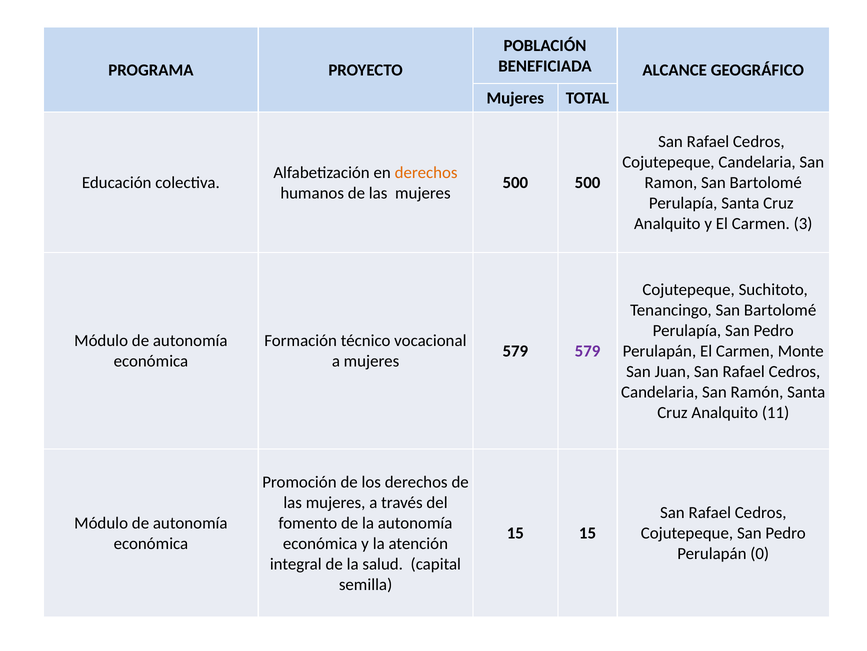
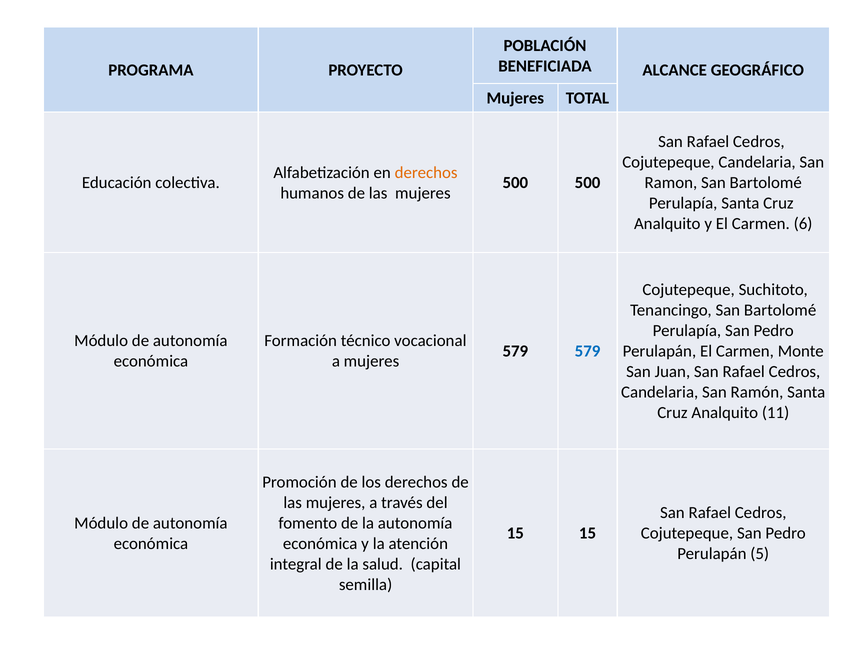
3: 3 -> 6
579 at (588, 351) colour: purple -> blue
0: 0 -> 5
